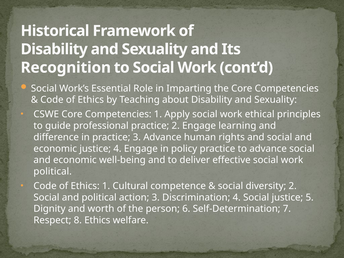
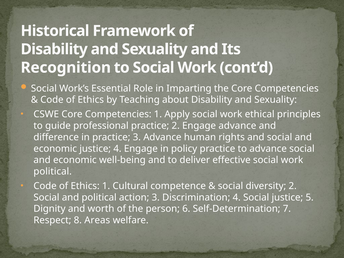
Engage learning: learning -> advance
8 Ethics: Ethics -> Areas
